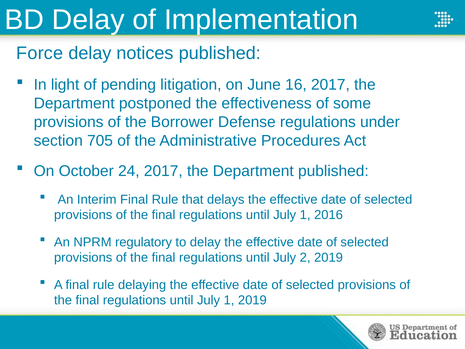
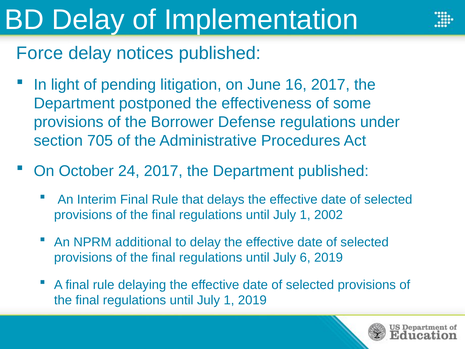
2016: 2016 -> 2002
regulatory: regulatory -> additional
2: 2 -> 6
